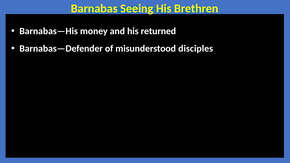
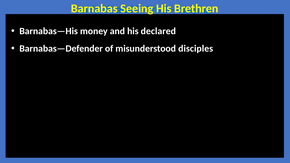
returned: returned -> declared
